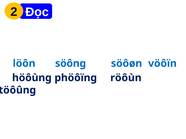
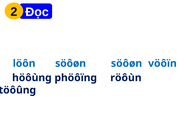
löôn söông: söông -> söôøn
